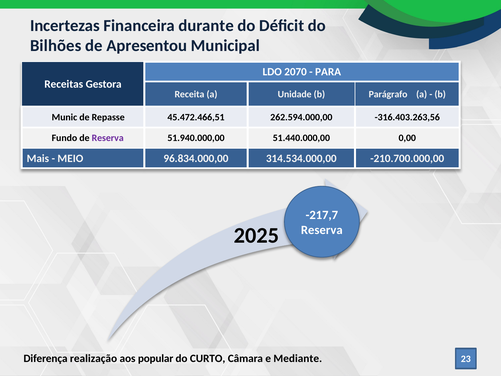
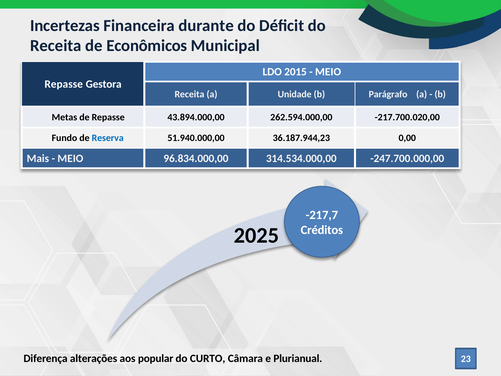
Bilhões at (56, 46): Bilhões -> Receita
Apresentou: Apresentou -> Econômicos
2070: 2070 -> 2015
PARA at (328, 72): PARA -> MEIO
Receitas at (64, 84): Receitas -> Repasse
Munic: Munic -> Metas
45.472.466,51: 45.472.466,51 -> 43.894.000,00
-316.403.263,56: -316.403.263,56 -> -217.700.020,00
Reserva at (108, 138) colour: purple -> blue
51.440.000,00: 51.440.000,00 -> 36.187.944,23
-210.700.000,00: -210.700.000,00 -> -247.700.000,00
Reserva at (322, 230): Reserva -> Créditos
realização: realização -> alterações
Mediante: Mediante -> Plurianual
